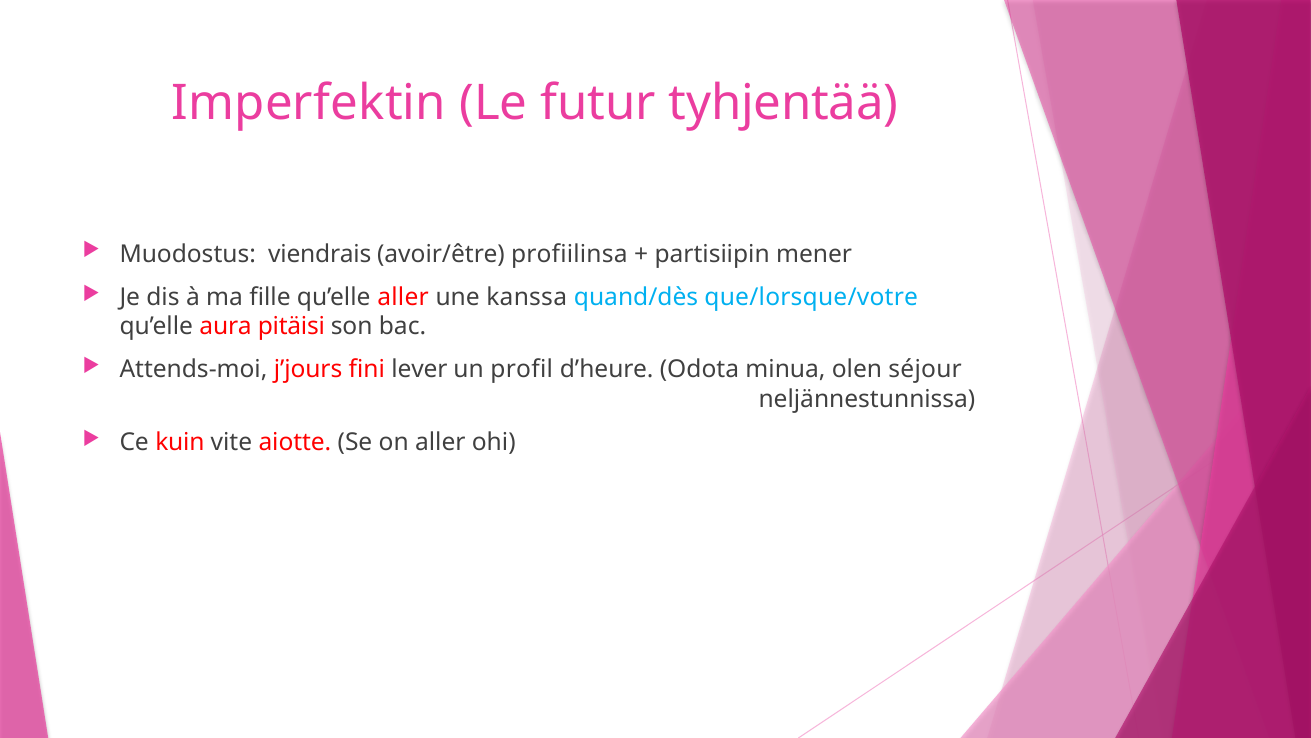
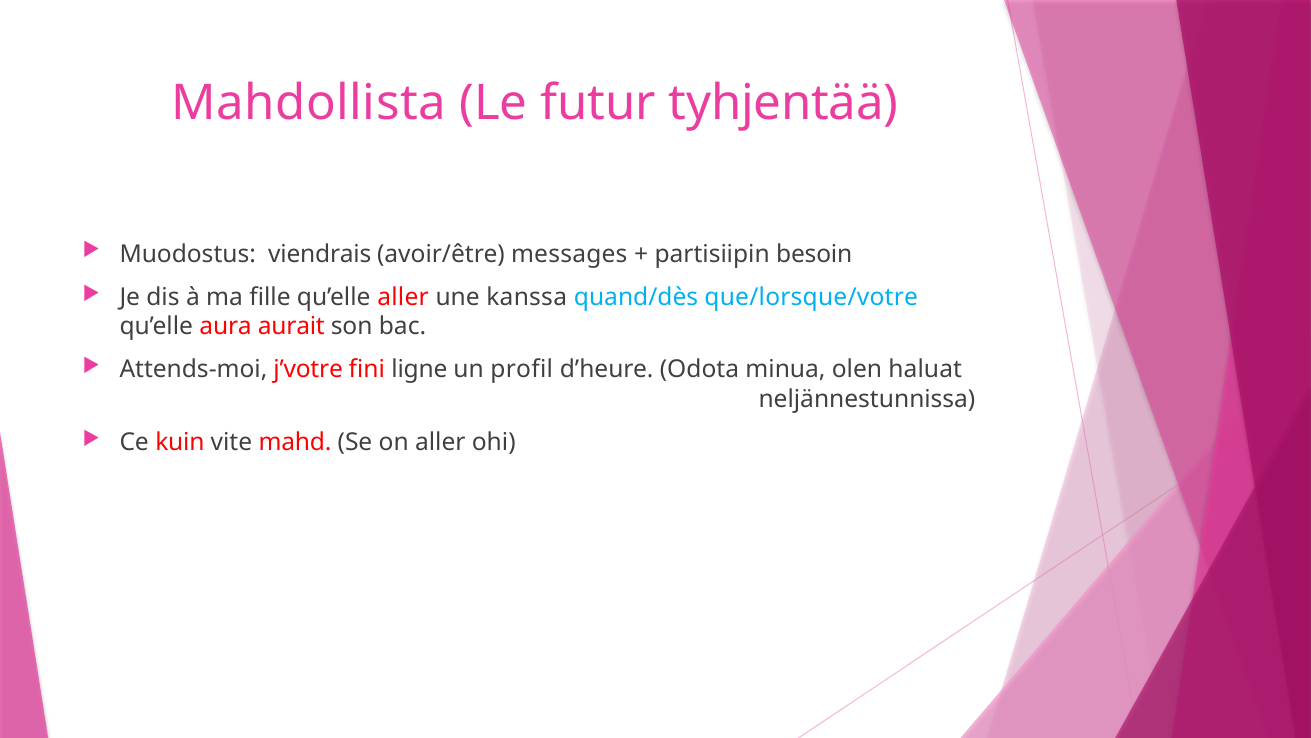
Imperfektin: Imperfektin -> Mahdollista
profiilinsa: profiilinsa -> messages
mener: mener -> besoin
pitäisi: pitäisi -> aurait
j’jours: j’jours -> j’votre
lever: lever -> ligne
séjour: séjour -> haluat
aiotte: aiotte -> mahd
